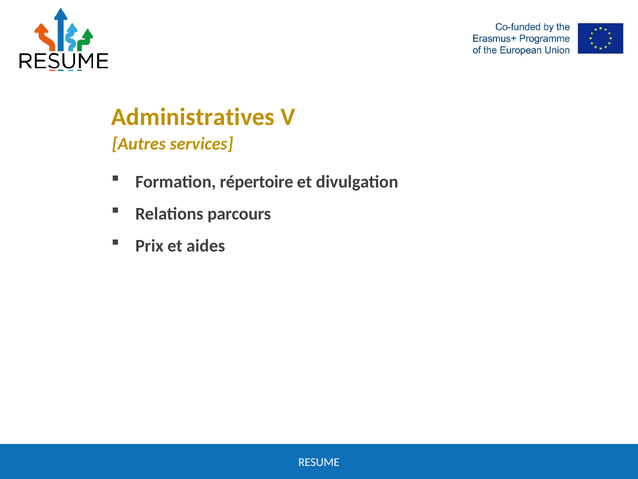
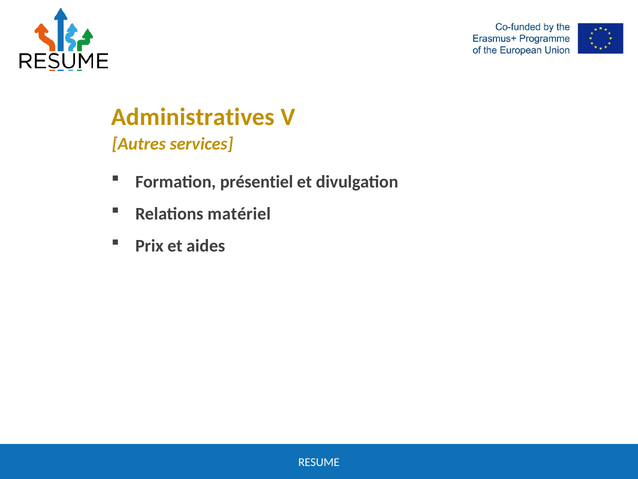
répertoire: répertoire -> présentiel
parcours: parcours -> matériel
